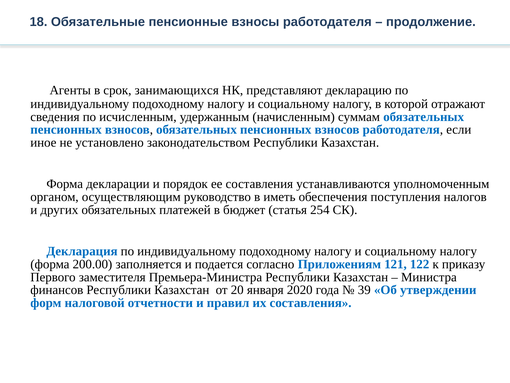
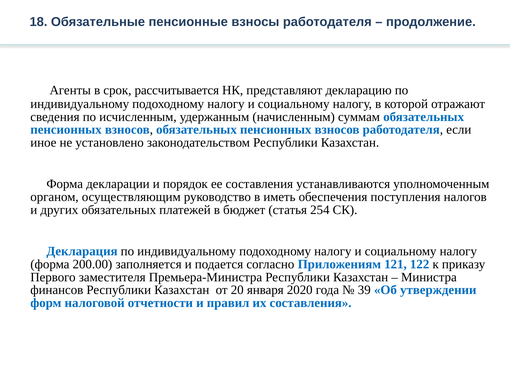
занимающихся: занимающихся -> рассчитывается
